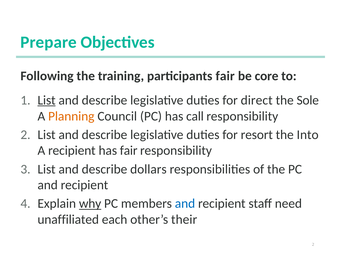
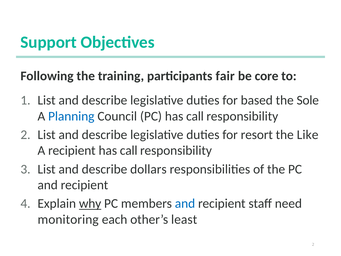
Prepare: Prepare -> Support
List at (47, 100) underline: present -> none
direct: direct -> based
Planning colour: orange -> blue
Into: Into -> Like
recipient has fair: fair -> call
unaffiliated: unaffiliated -> monitoring
their: their -> least
